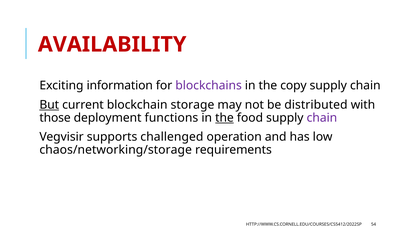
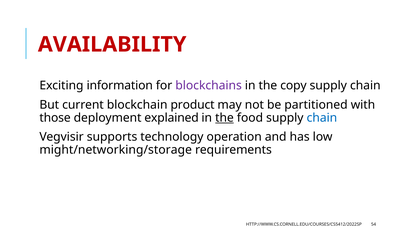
But underline: present -> none
storage: storage -> product
distributed: distributed -> partitioned
functions: functions -> explained
chain at (322, 118) colour: purple -> blue
challenged: challenged -> technology
chaos/networking/storage: chaos/networking/storage -> might/networking/storage
